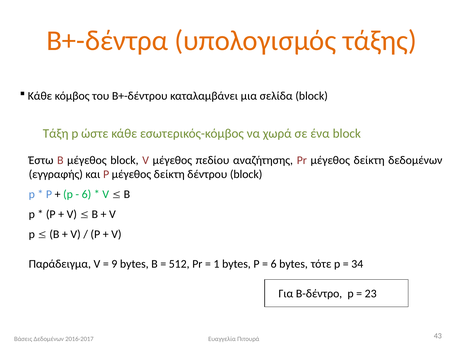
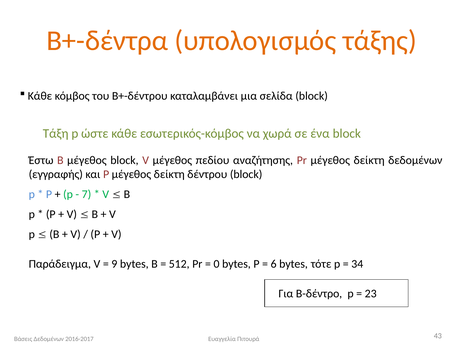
6 at (87, 195): 6 -> 7
1: 1 -> 0
